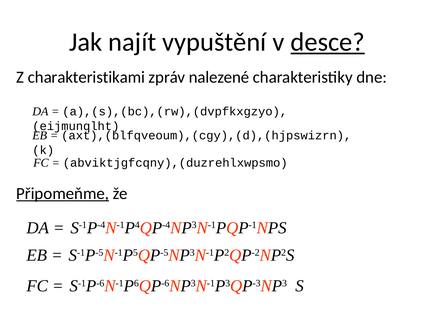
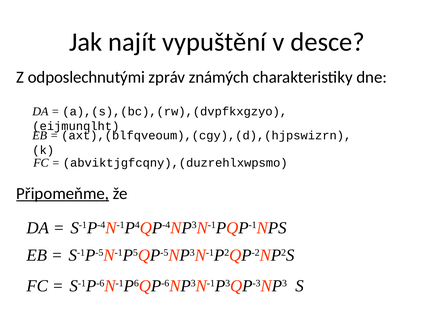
desce underline: present -> none
charakteristikami: charakteristikami -> odposlechnutými
nalezené: nalezené -> známých
